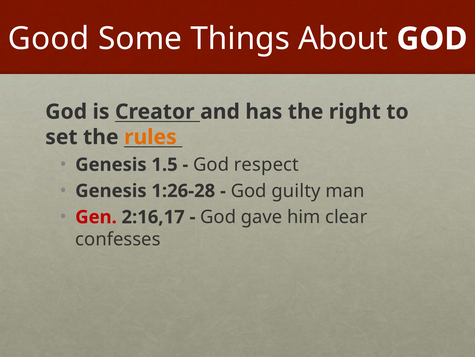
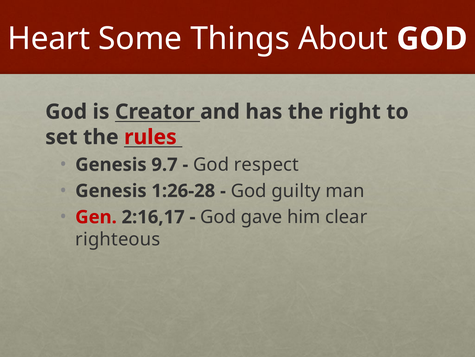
Good: Good -> Heart
rules colour: orange -> red
1.5: 1.5 -> 9.7
confesses: confesses -> righteous
